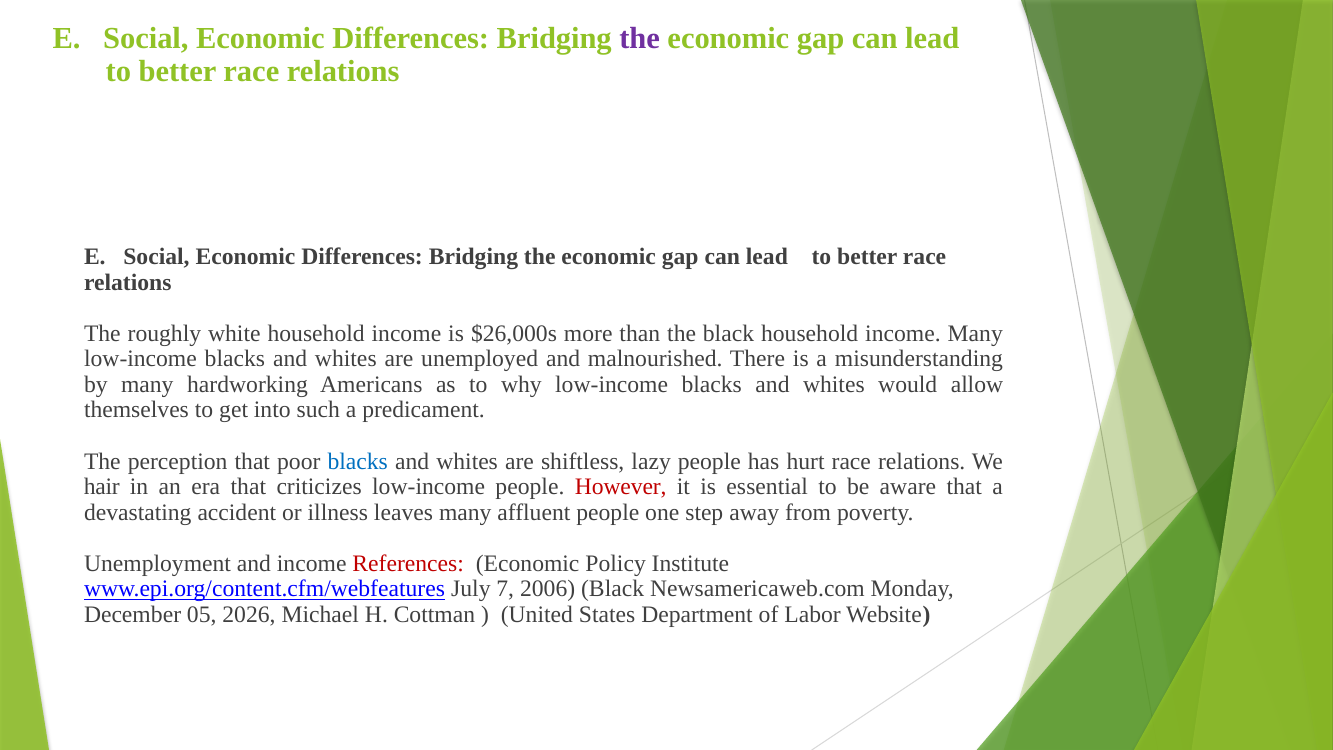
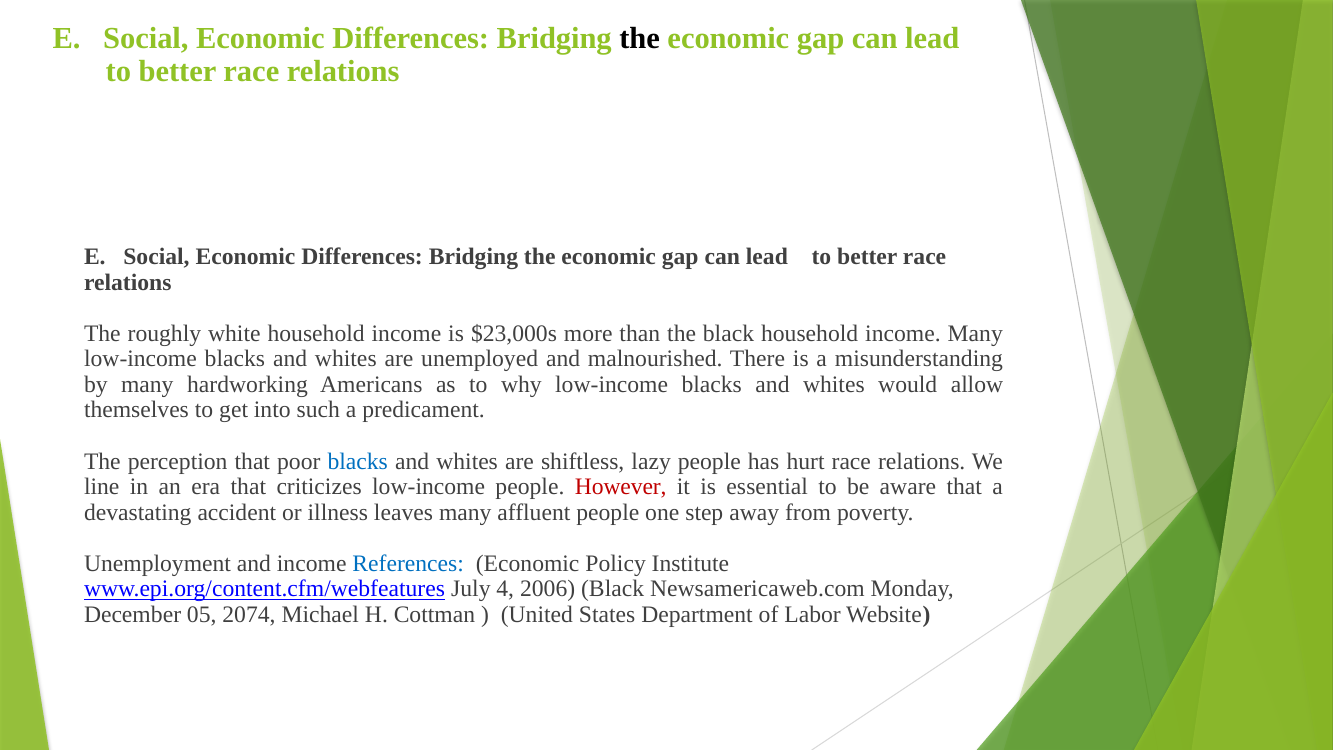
the at (640, 38) colour: purple -> black
$26,000s: $26,000s -> $23,000s
hair: hair -> line
References colour: red -> blue
7: 7 -> 4
2026: 2026 -> 2074
